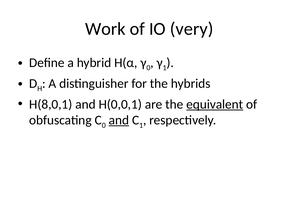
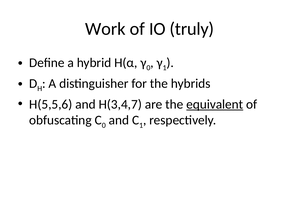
very: very -> truly
H(8,0,1: H(8,0,1 -> H(5,5,6
H(0,0,1: H(0,0,1 -> H(3,4,7
and at (119, 120) underline: present -> none
